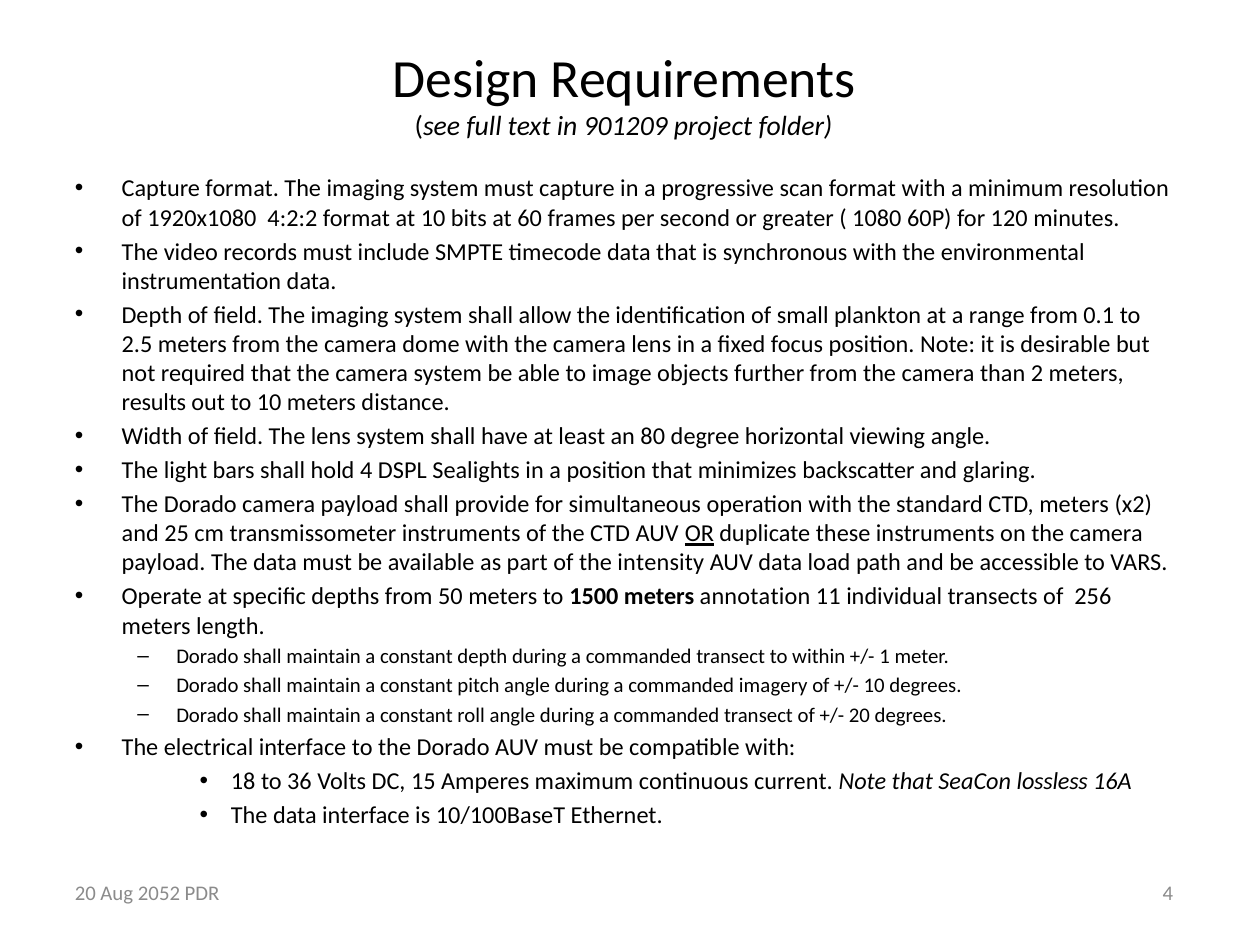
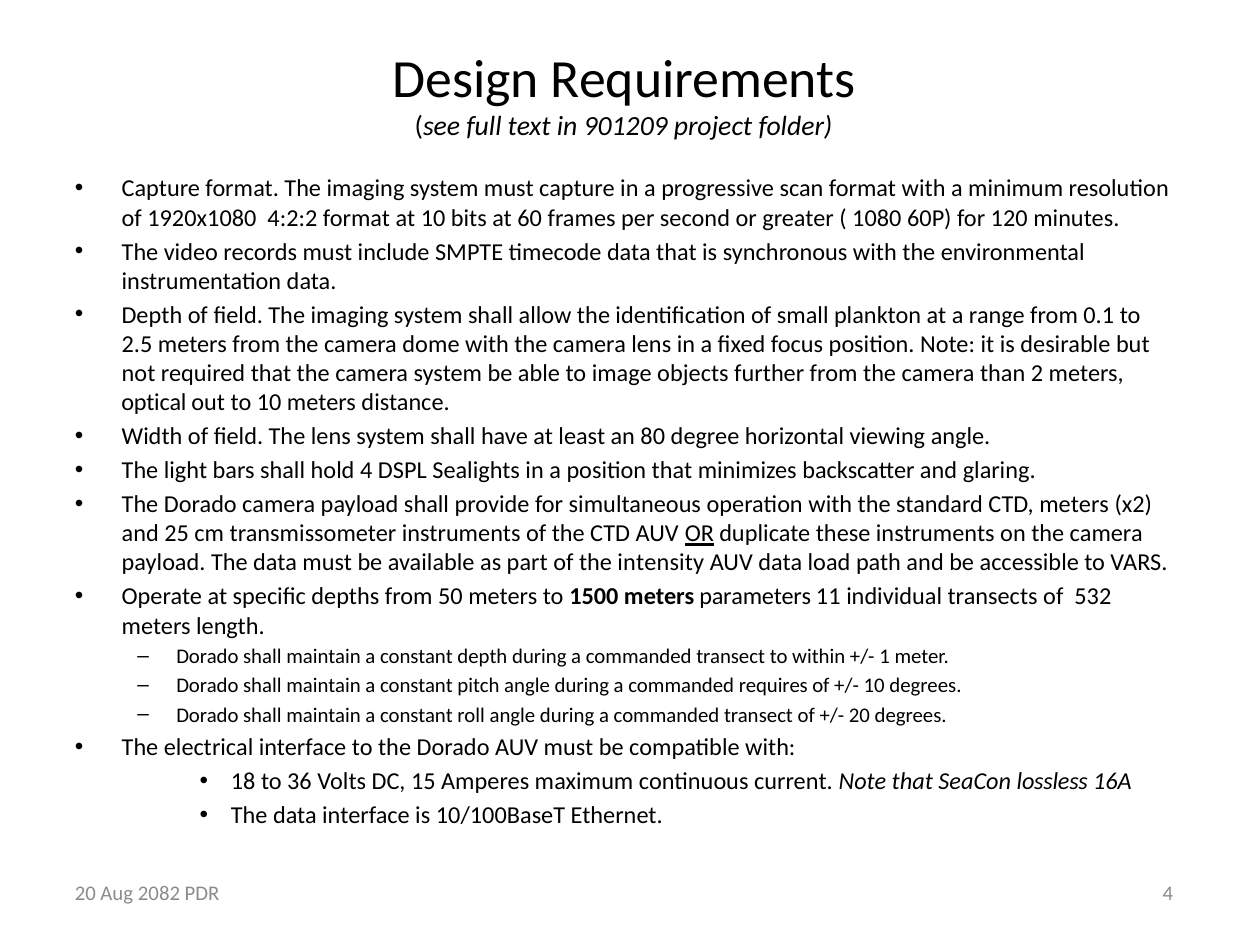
results: results -> optical
annotation: annotation -> parameters
256: 256 -> 532
imagery: imagery -> requires
2052: 2052 -> 2082
